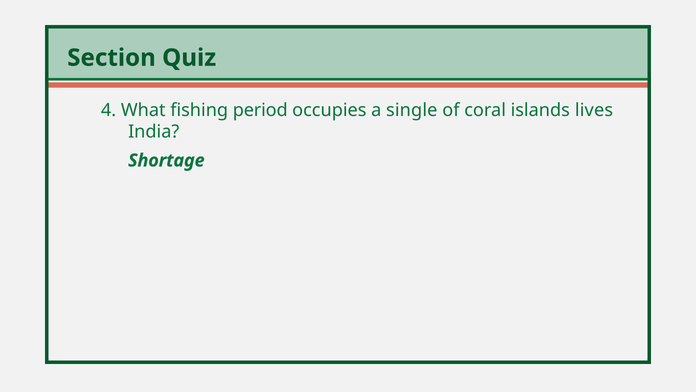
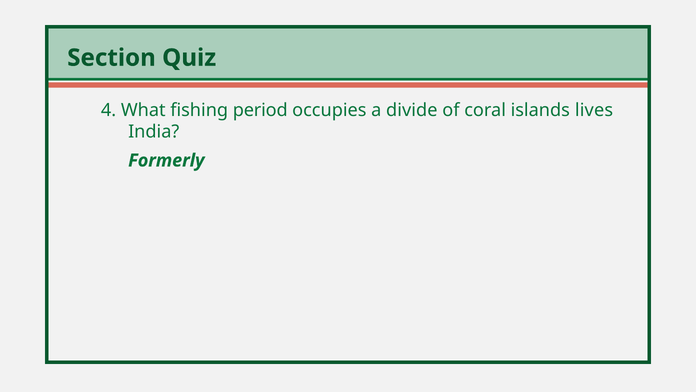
single: single -> divide
Shortage: Shortage -> Formerly
